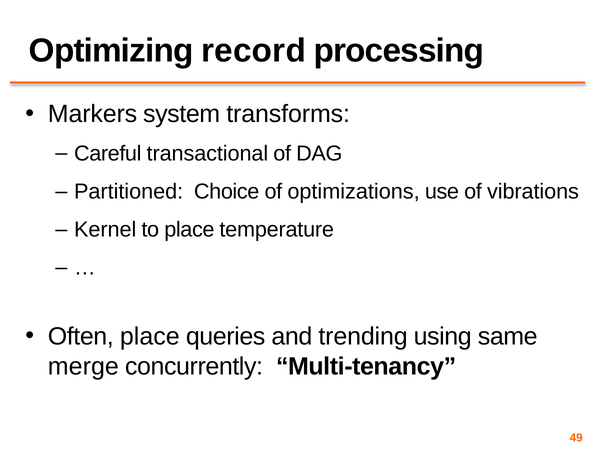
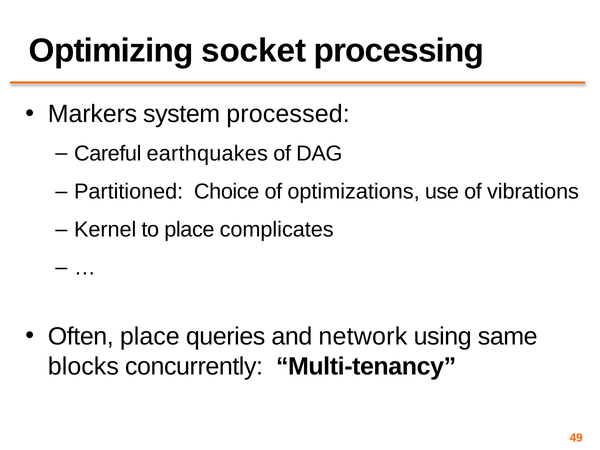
record: record -> socket
transforms: transforms -> processed
transactional: transactional -> earthquakes
temperature: temperature -> complicates
trending: trending -> network
merge: merge -> blocks
